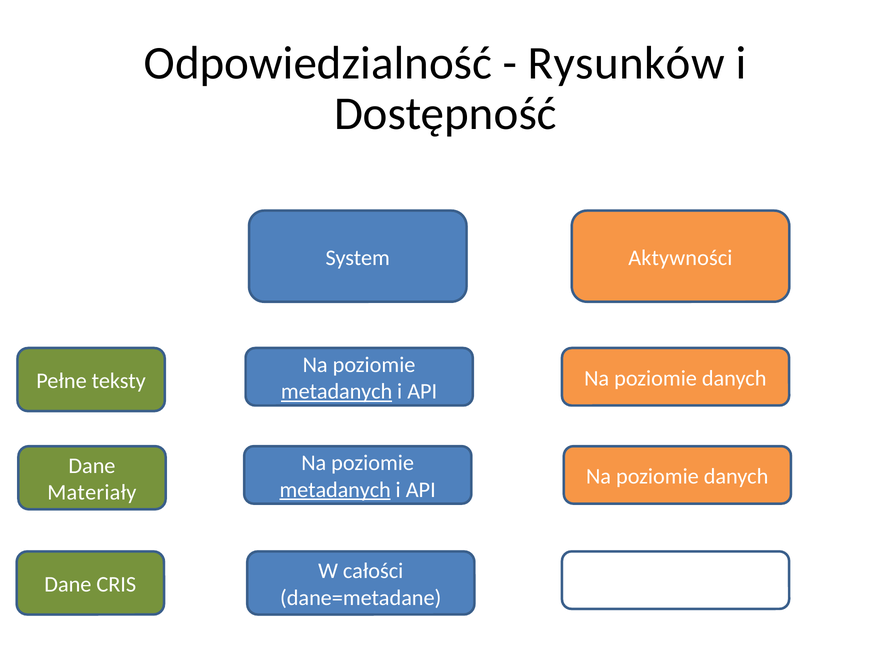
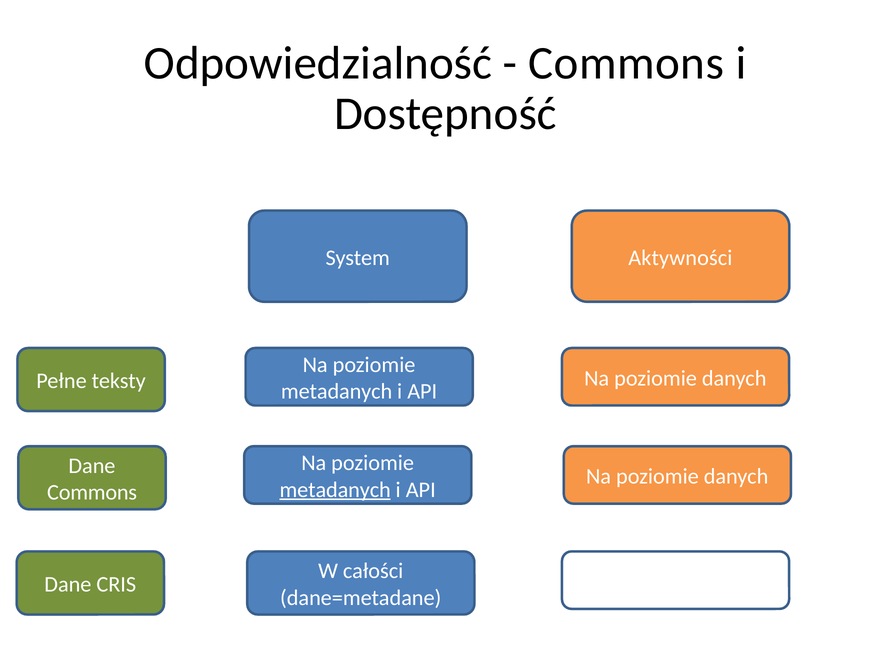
Rysunków at (626, 63): Rysunków -> Commons
metadanych at (337, 392) underline: present -> none
Materiały at (92, 493): Materiały -> Commons
